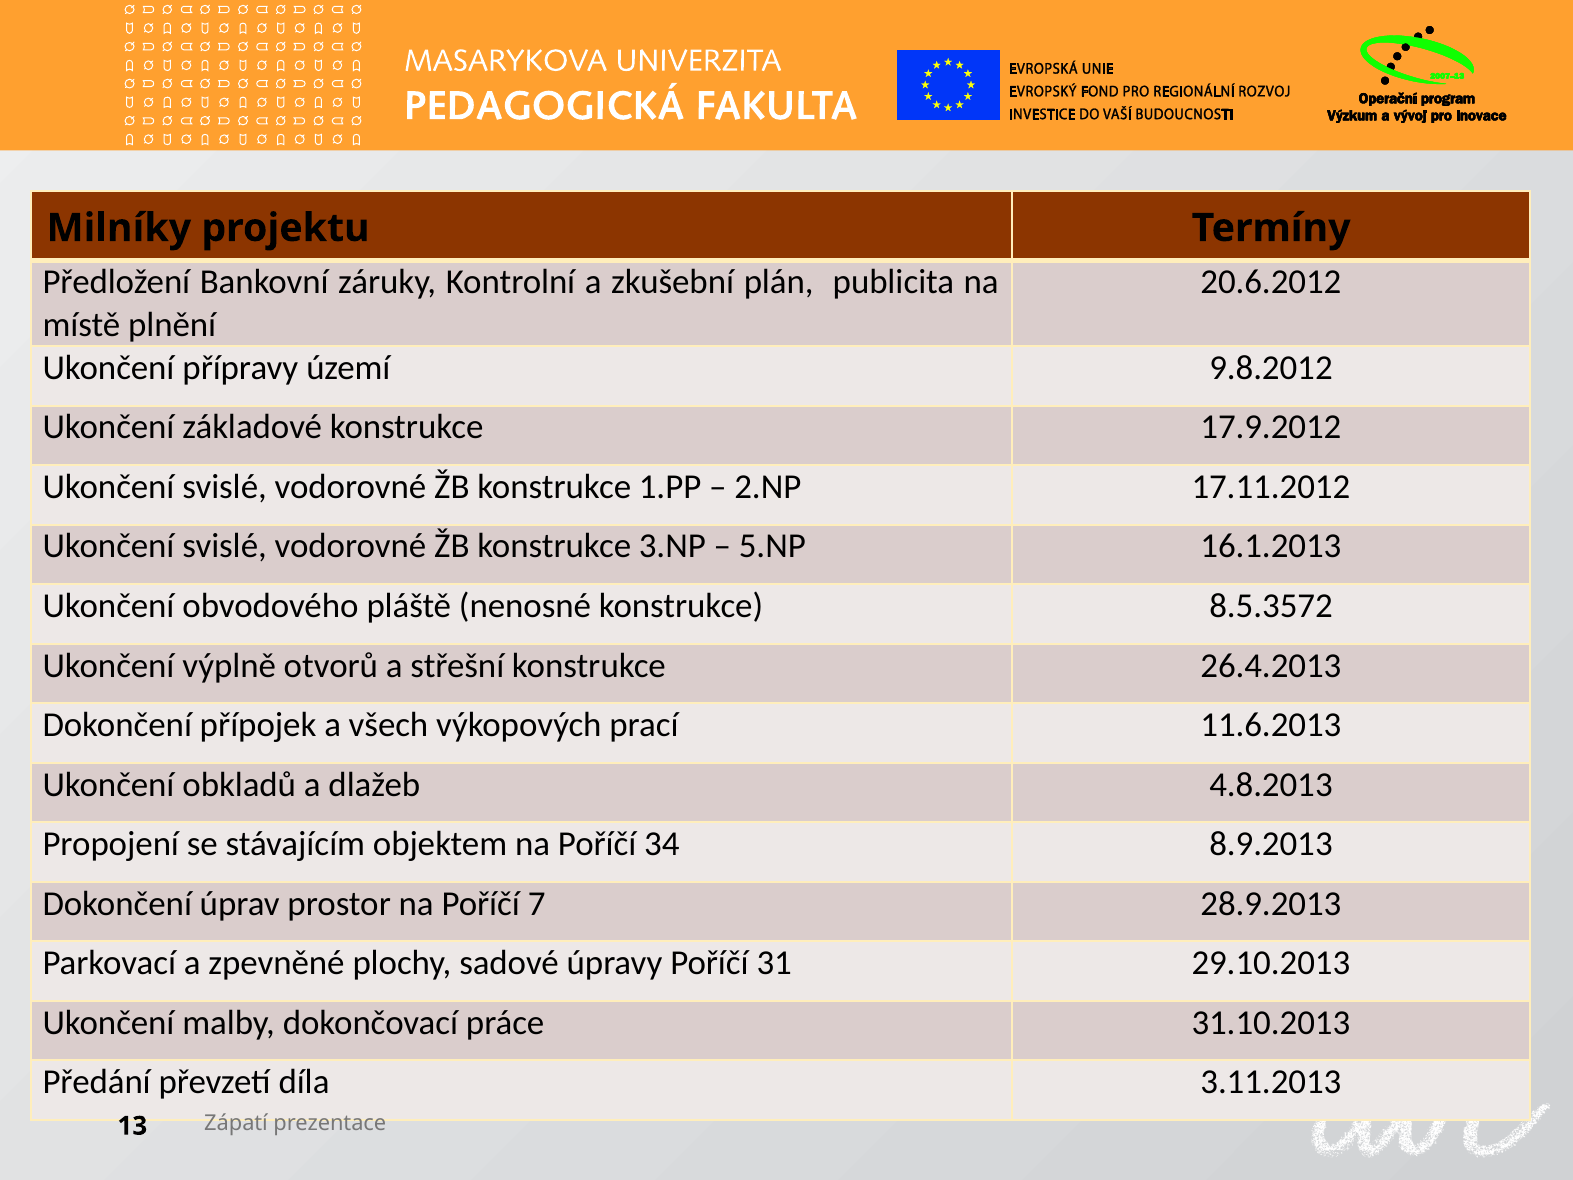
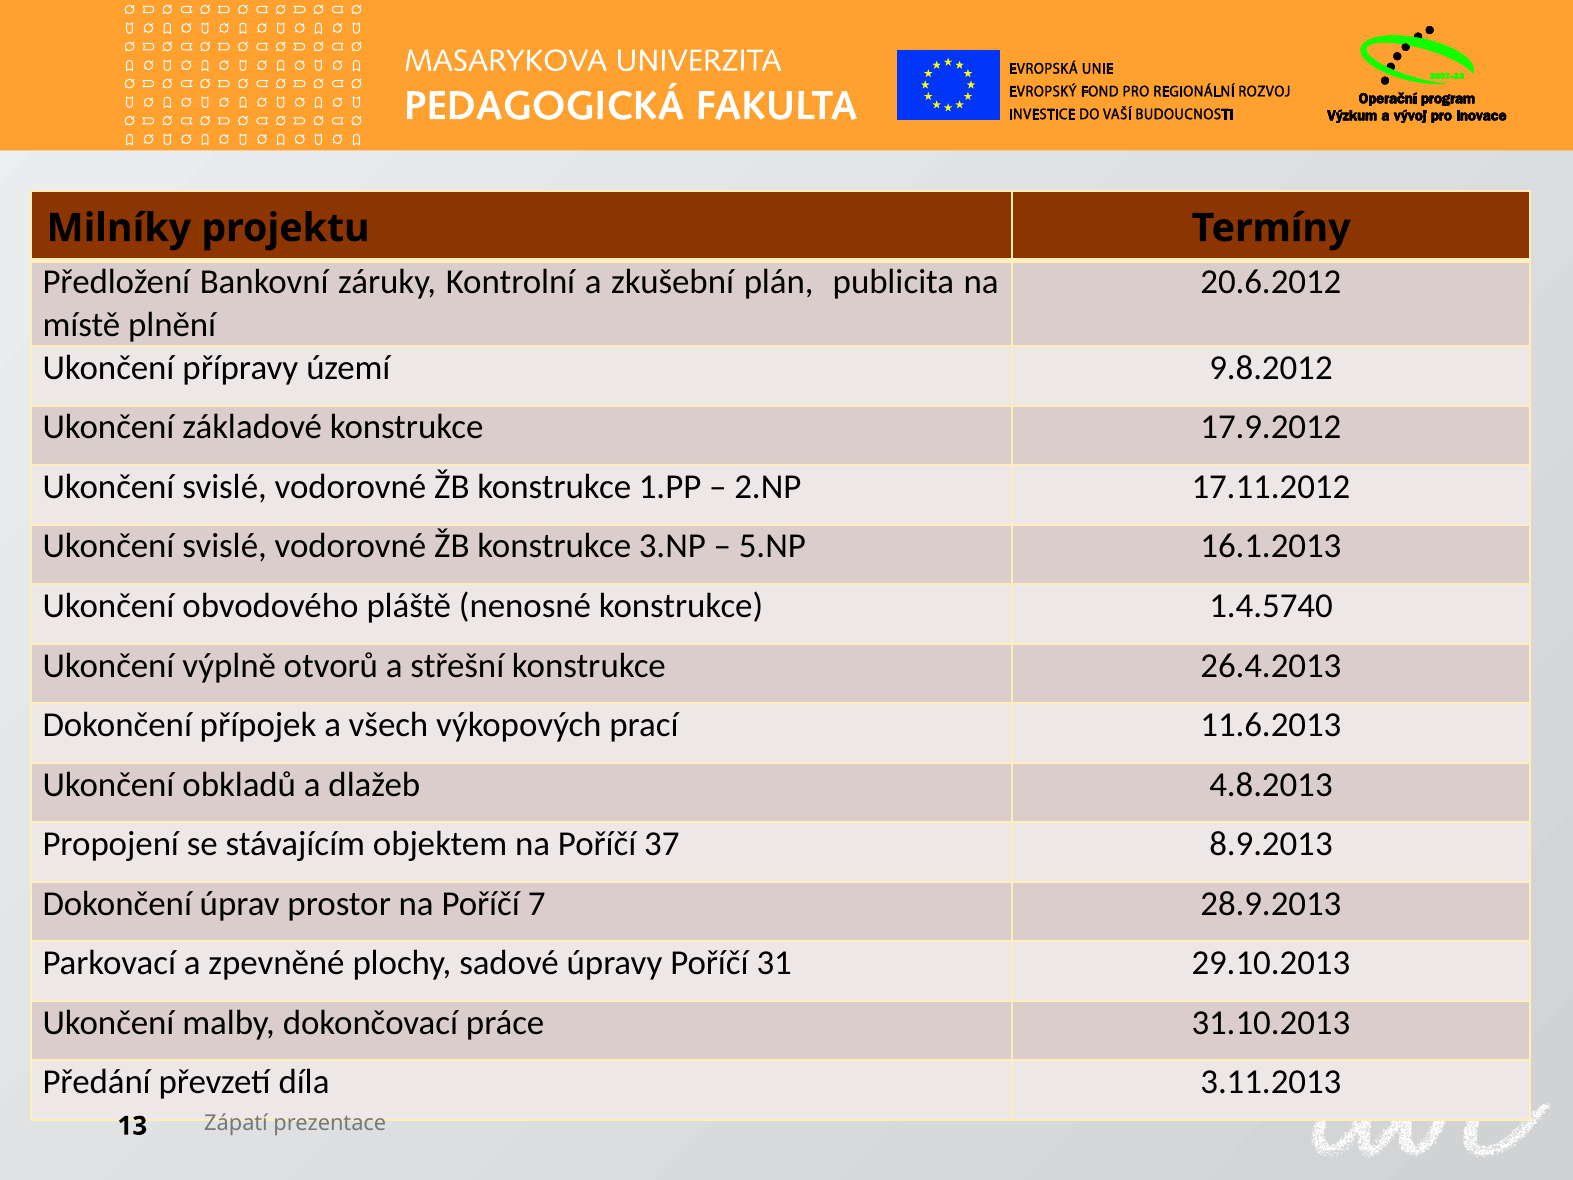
8.5.3572: 8.5.3572 -> 1.4.5740
34: 34 -> 37
